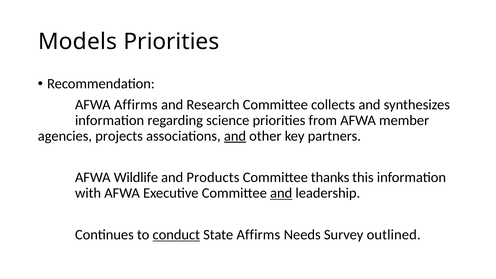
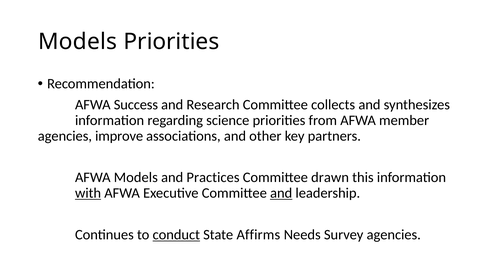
AFWA Affirms: Affirms -> Success
projects: projects -> improve
and at (235, 136) underline: present -> none
AFWA Wildlife: Wildlife -> Models
Products: Products -> Practices
thanks: thanks -> drawn
with underline: none -> present
Survey outlined: outlined -> agencies
